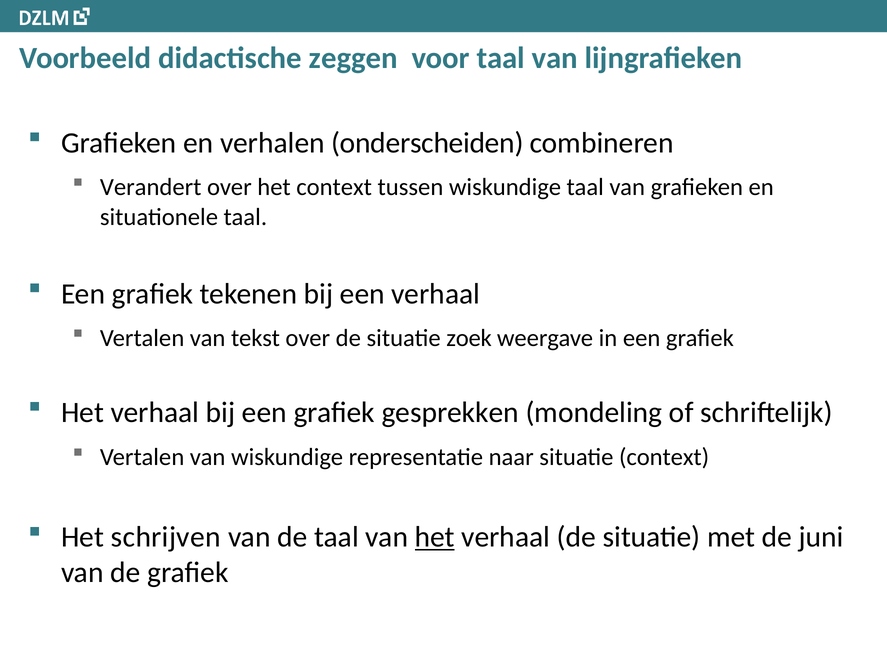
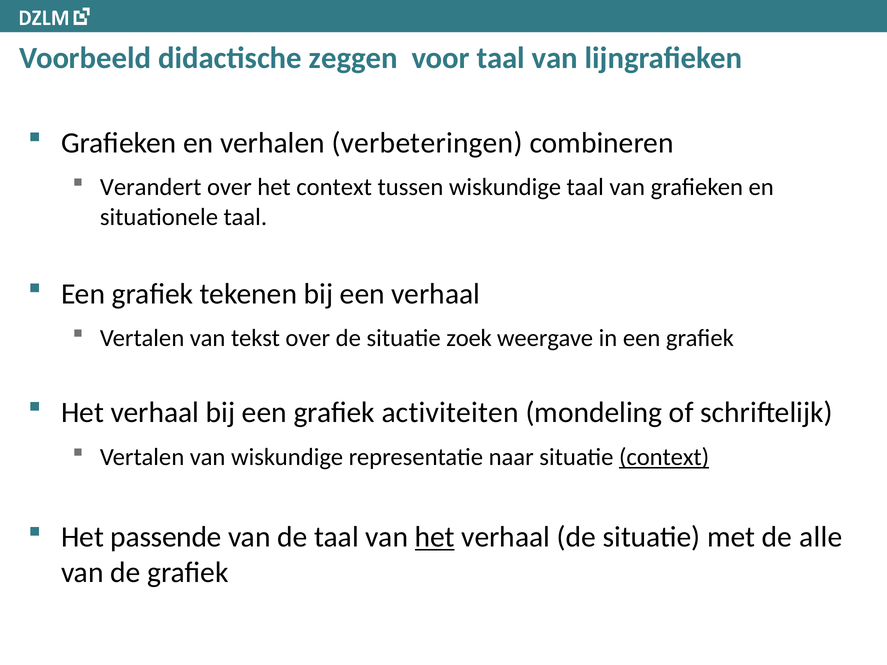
onderscheiden: onderscheiden -> verbeteringen
gesprekken: gesprekken -> activiteiten
context at (664, 457) underline: none -> present
schrijven: schrijven -> passende
juni: juni -> alle
